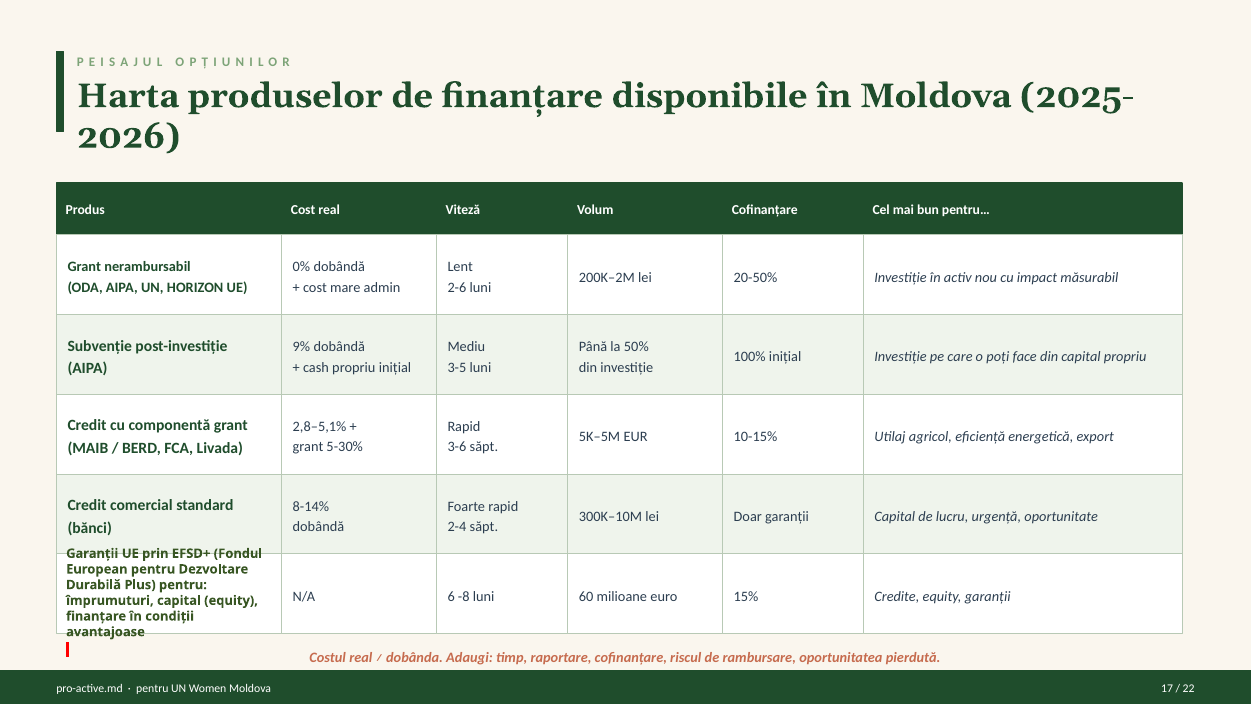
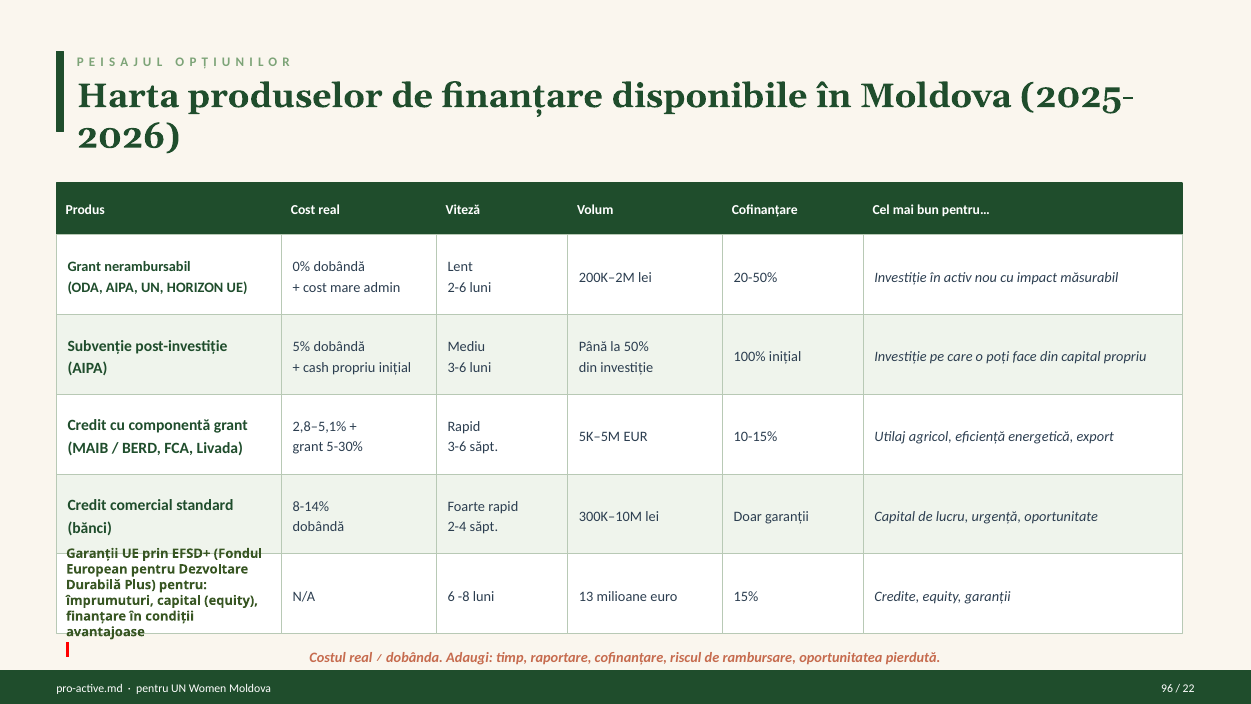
9%: 9% -> 5%
3-5 at (457, 367): 3-5 -> 3-6
60: 60 -> 13
17: 17 -> 96
